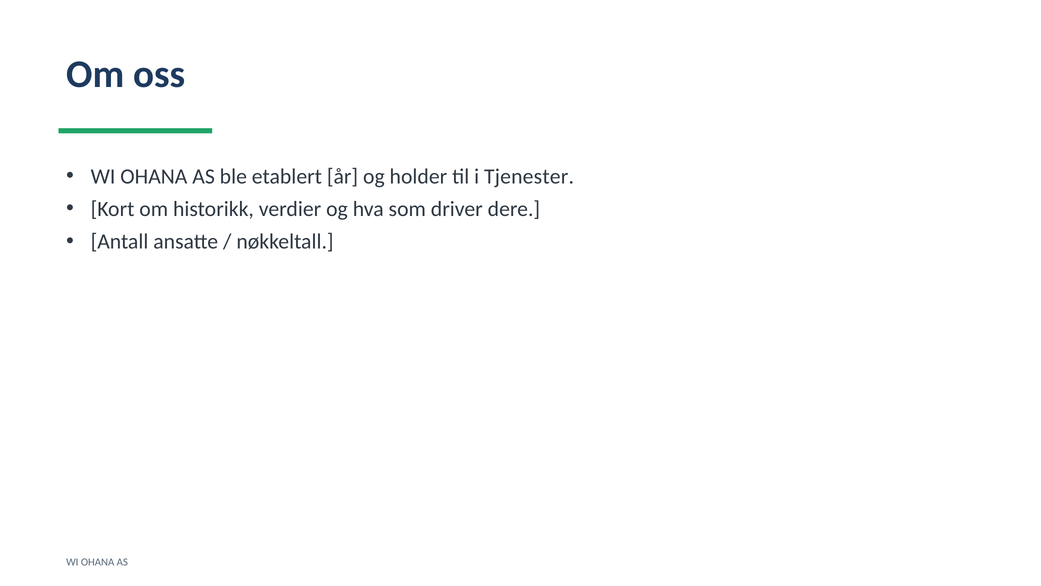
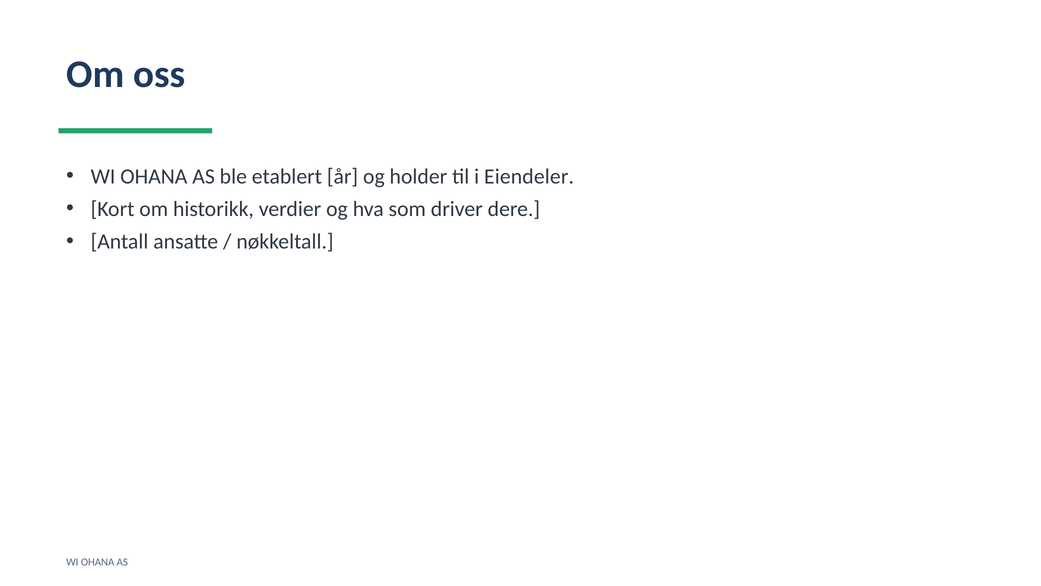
Tjenester: Tjenester -> Eiendeler
